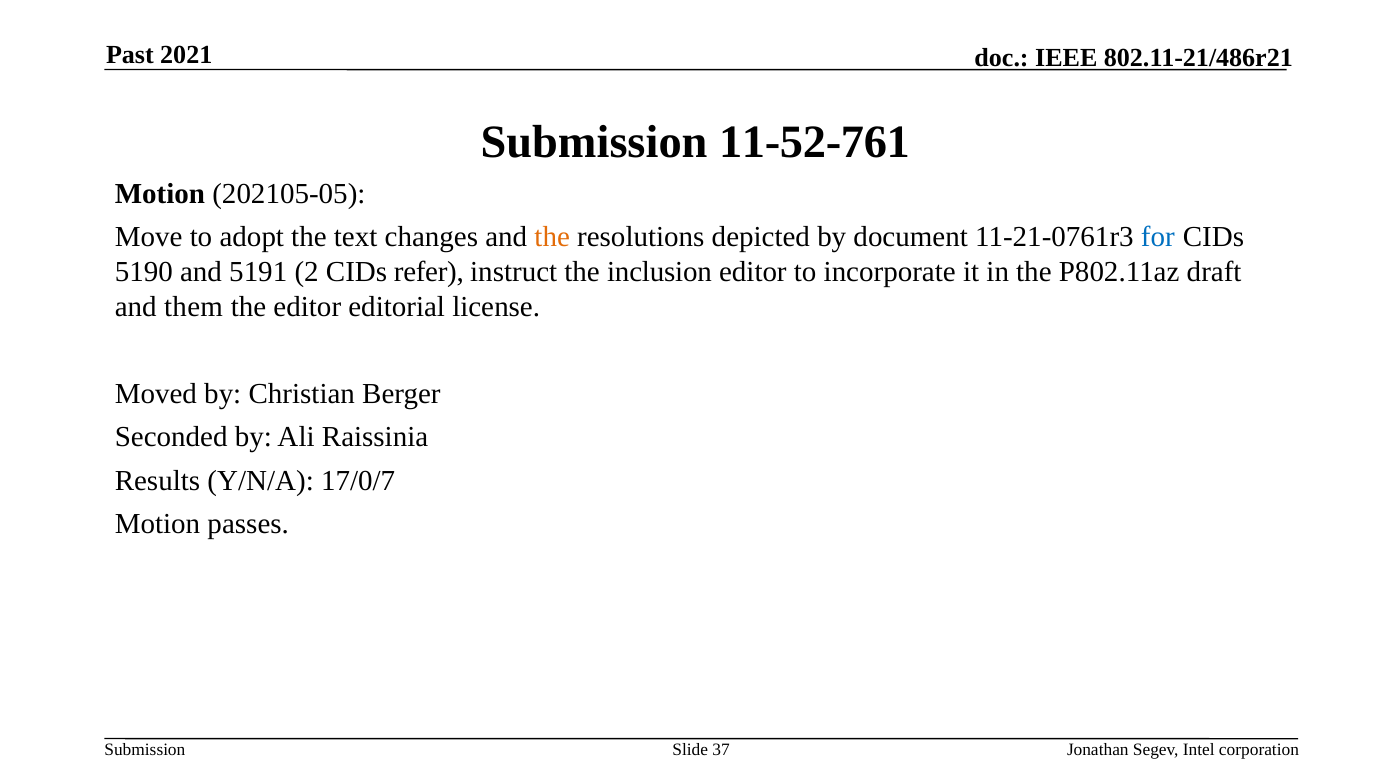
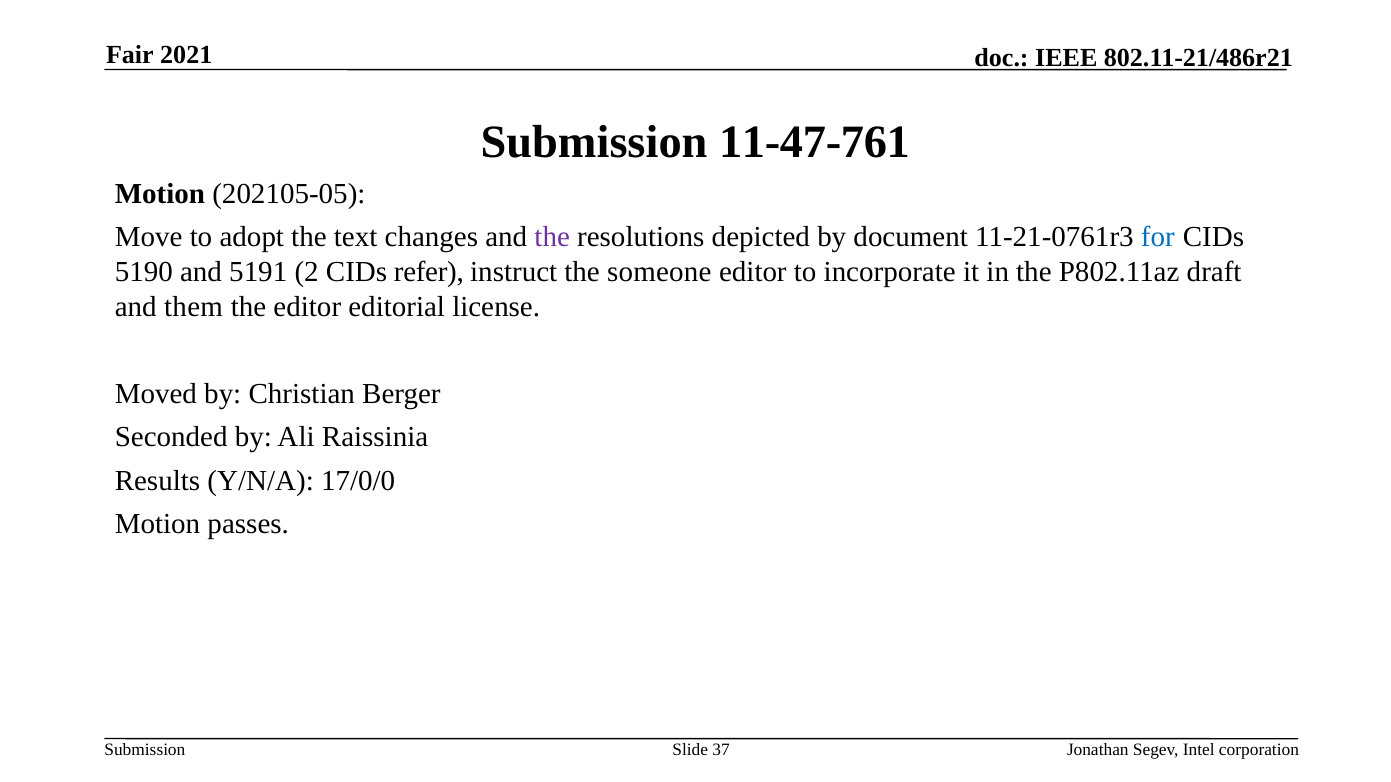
Past: Past -> Fair
11-52-761: 11-52-761 -> 11-47-761
the at (552, 238) colour: orange -> purple
inclusion: inclusion -> someone
17/0/7: 17/0/7 -> 17/0/0
